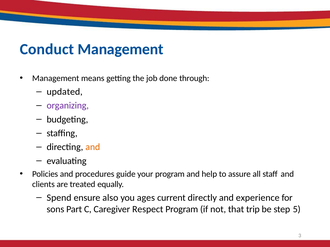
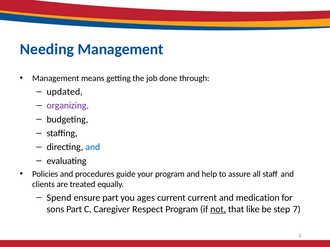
Conduct: Conduct -> Needing
and at (93, 147) colour: orange -> blue
ensure also: also -> part
current directly: directly -> current
experience: experience -> medication
not underline: none -> present
trip: trip -> like
5: 5 -> 7
